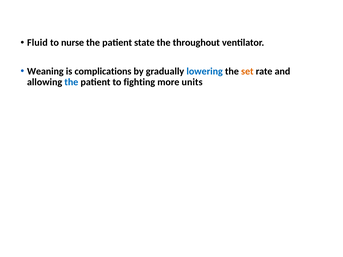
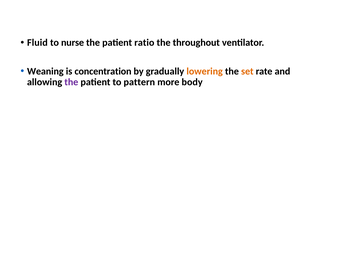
state: state -> ratio
complications: complications -> concentration
lowering colour: blue -> orange
the at (71, 82) colour: blue -> purple
fighting: fighting -> pattern
units: units -> body
